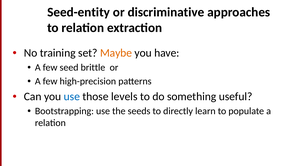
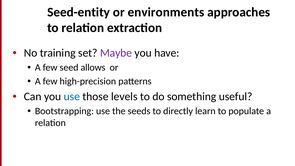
discriminative: discriminative -> environments
Maybe colour: orange -> purple
brittle: brittle -> allows
